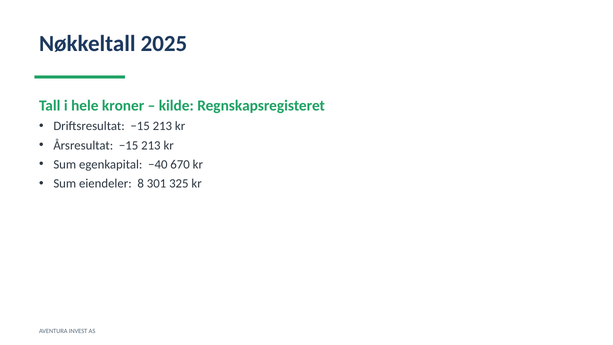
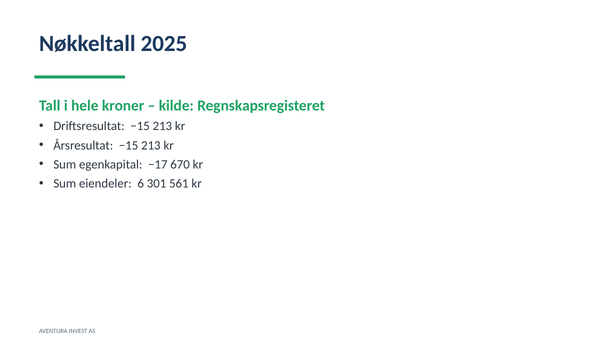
−40: −40 -> −17
8: 8 -> 6
325: 325 -> 561
